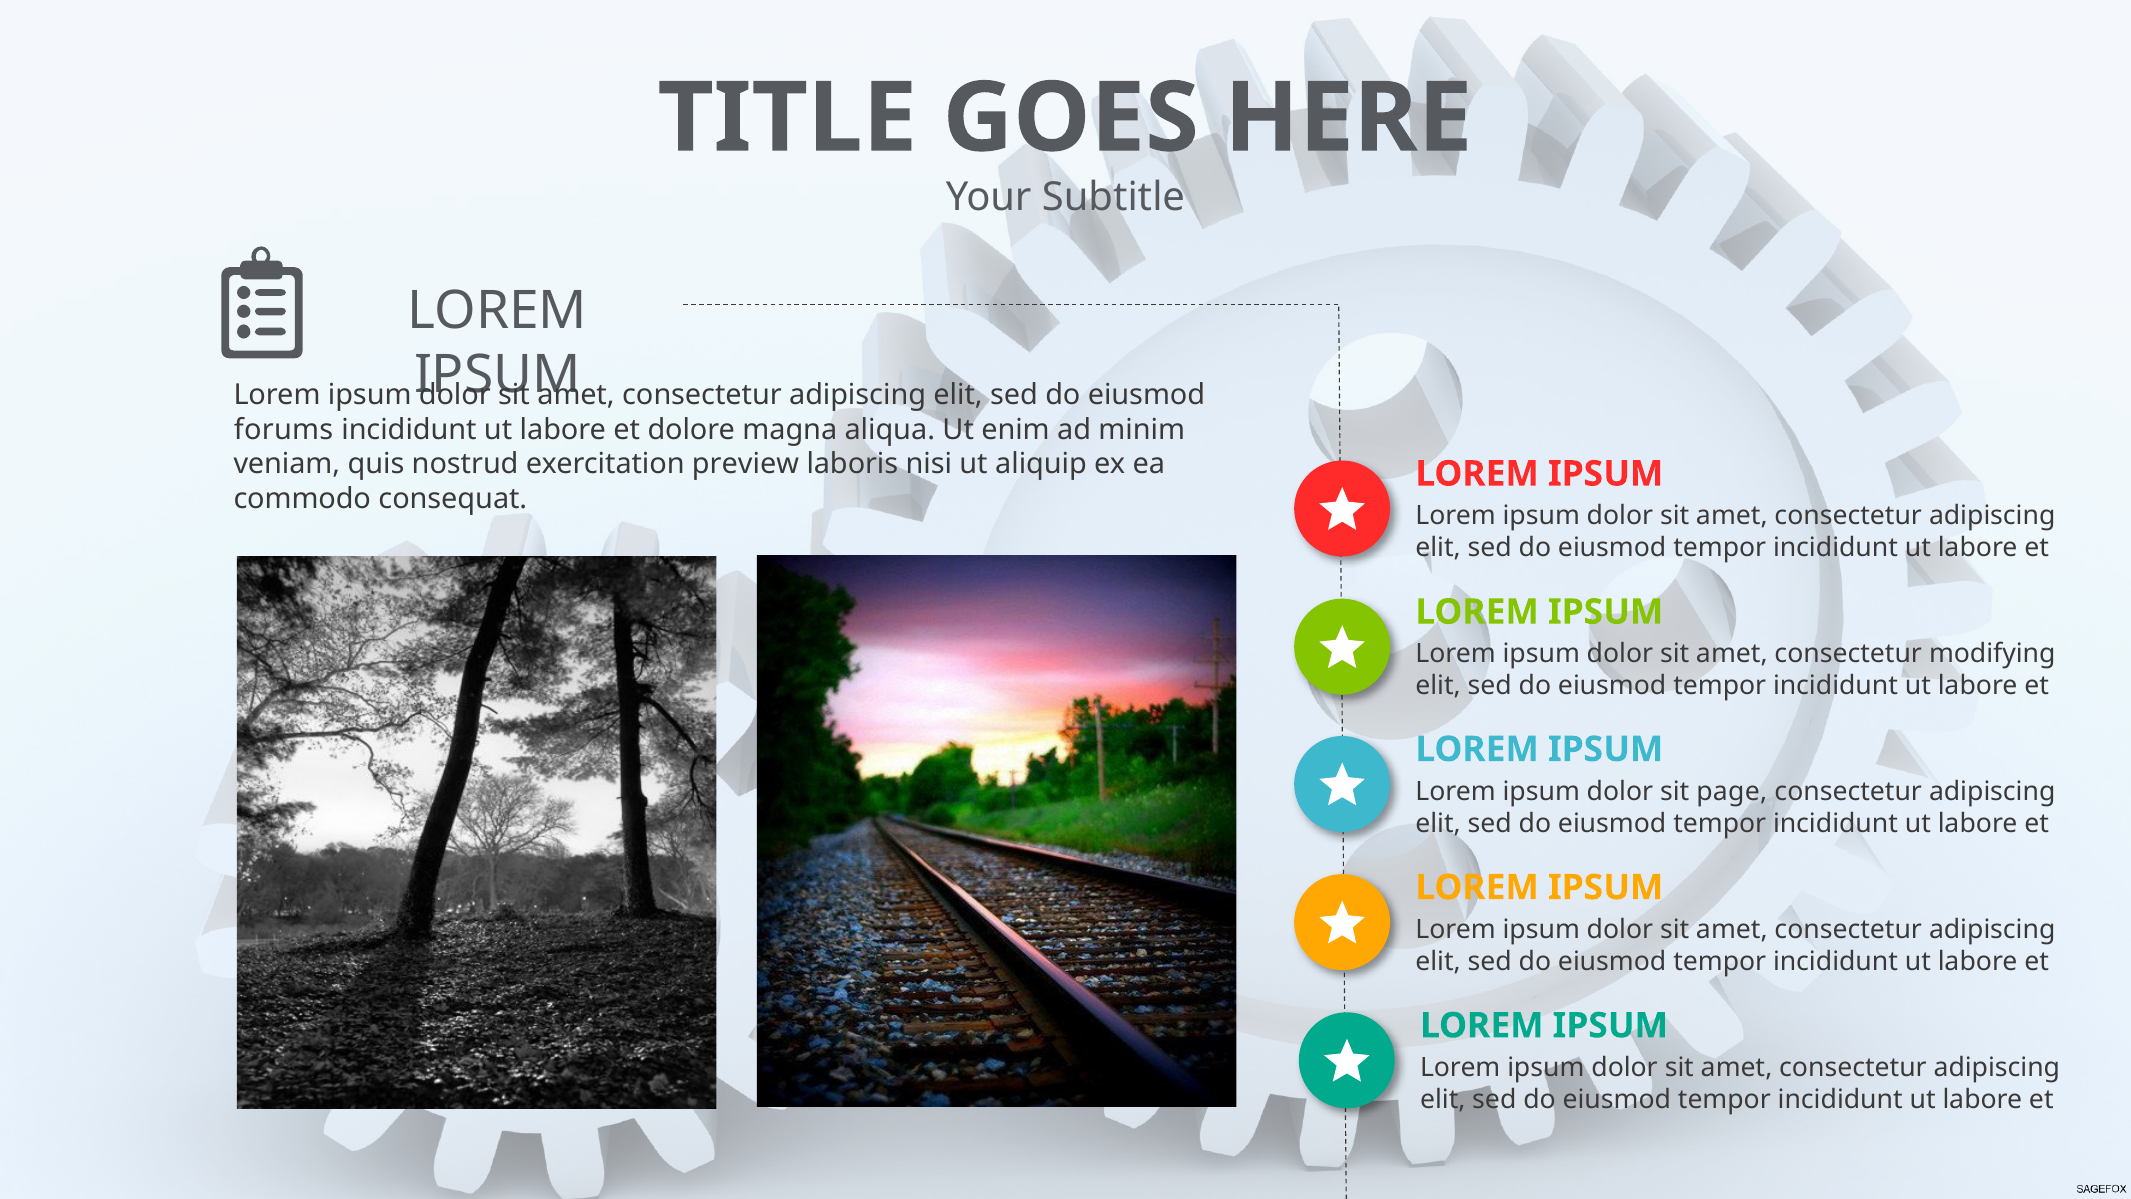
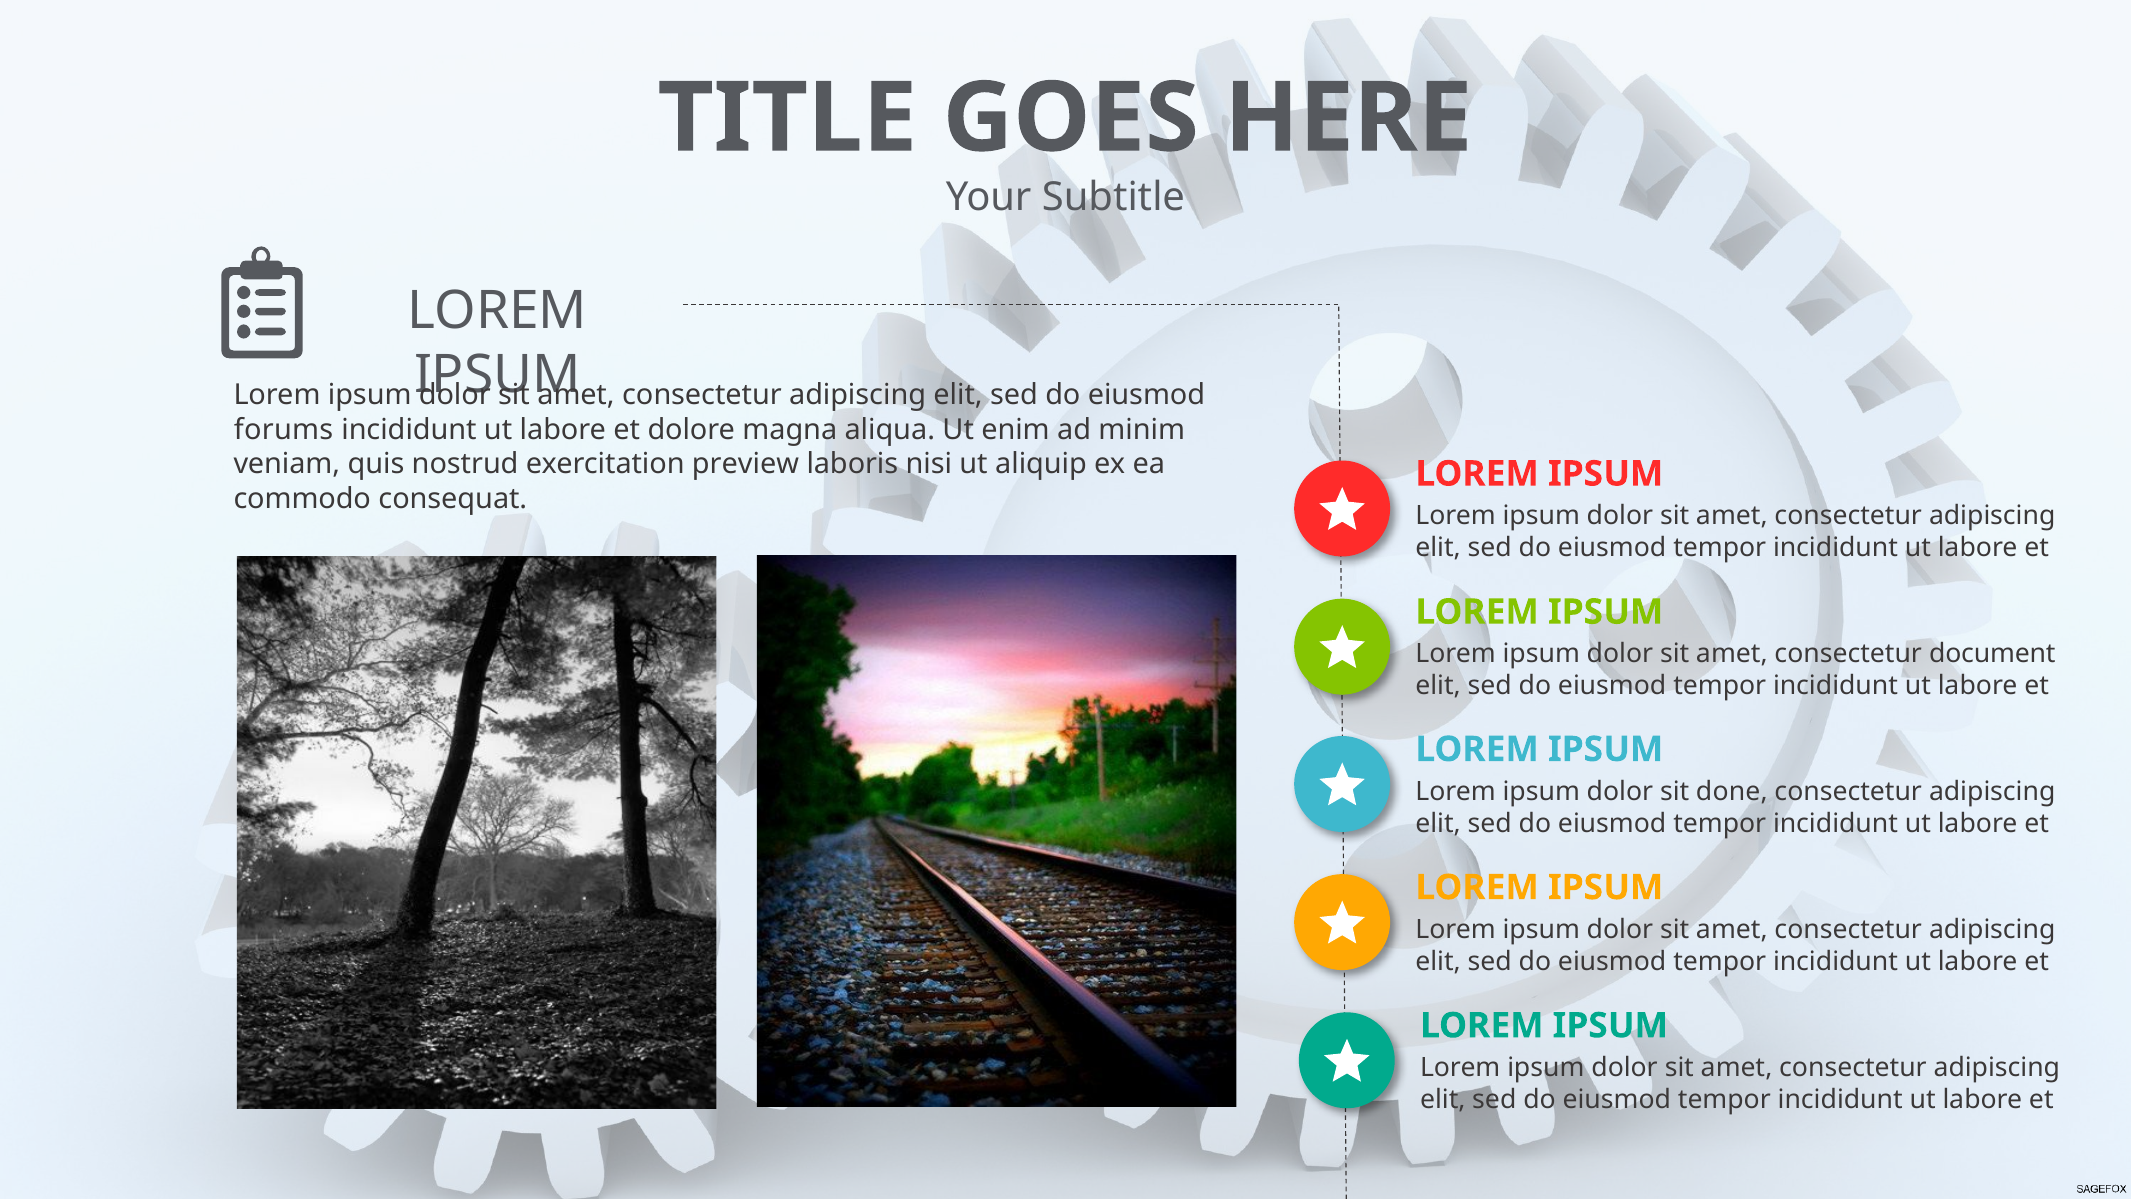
modifying: modifying -> document
page: page -> done
